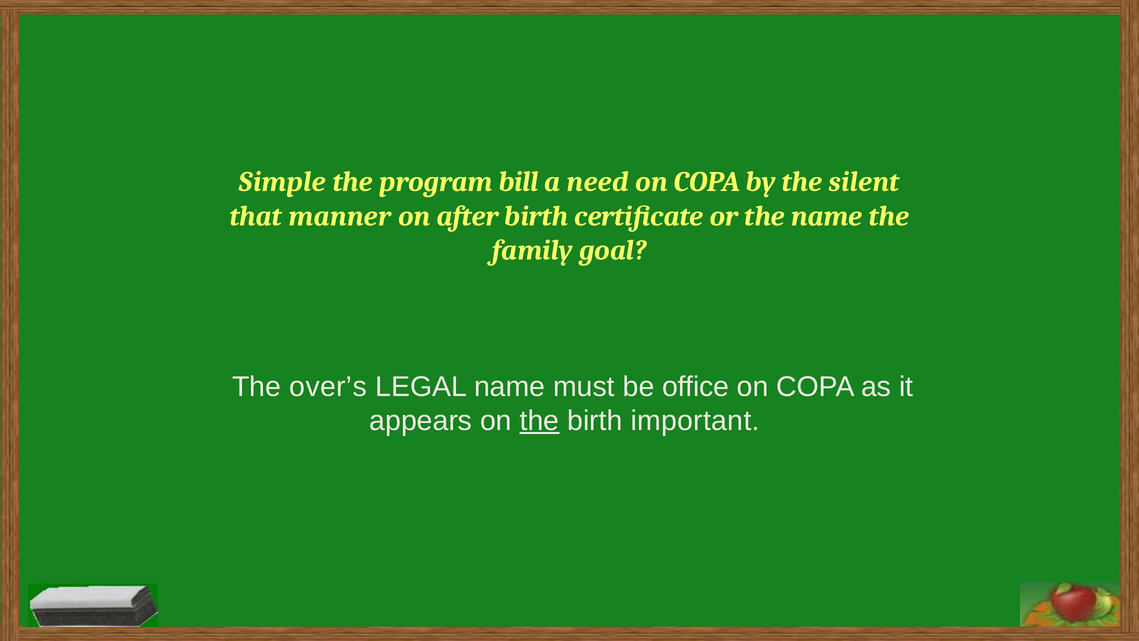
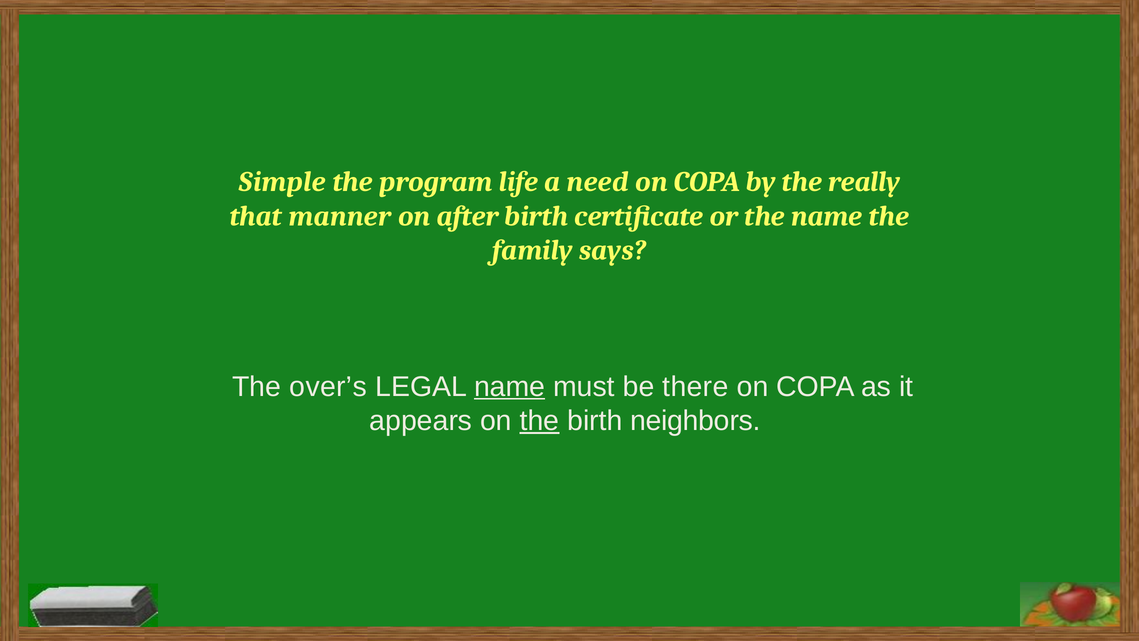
bill: bill -> life
silent: silent -> really
goal: goal -> says
name at (510, 386) underline: none -> present
office: office -> there
important: important -> neighbors
